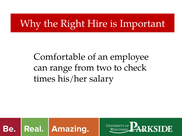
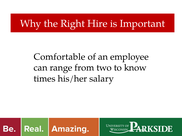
check: check -> know
